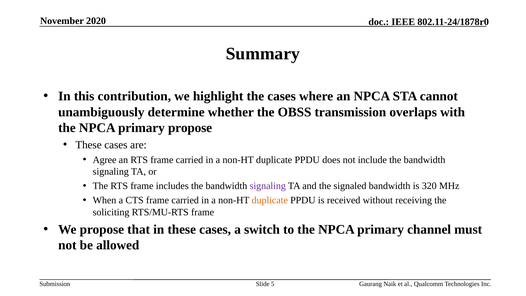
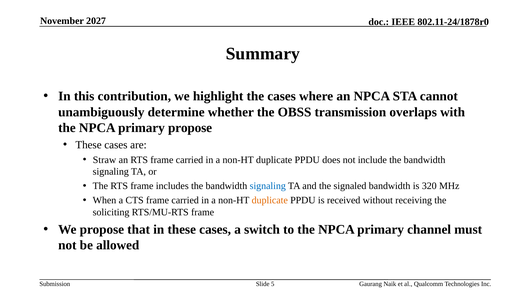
2020: 2020 -> 2027
Agree: Agree -> Straw
signaling at (268, 186) colour: purple -> blue
